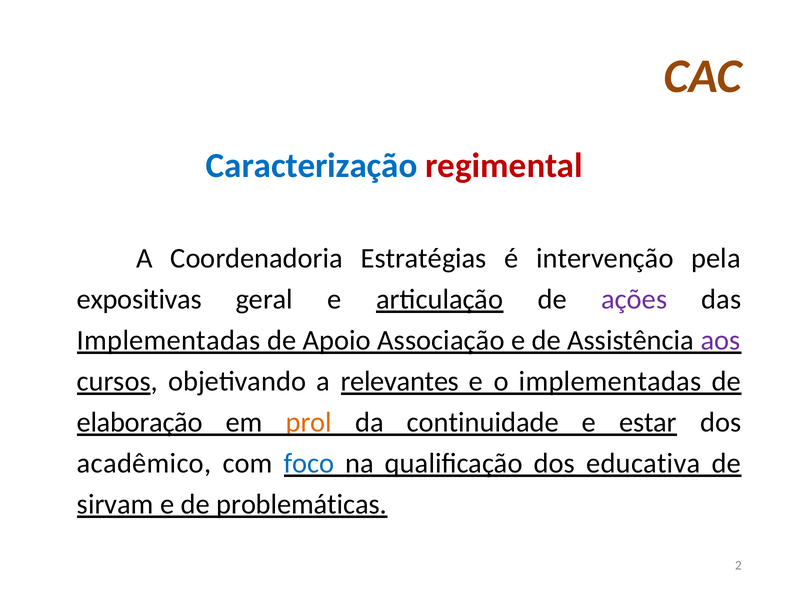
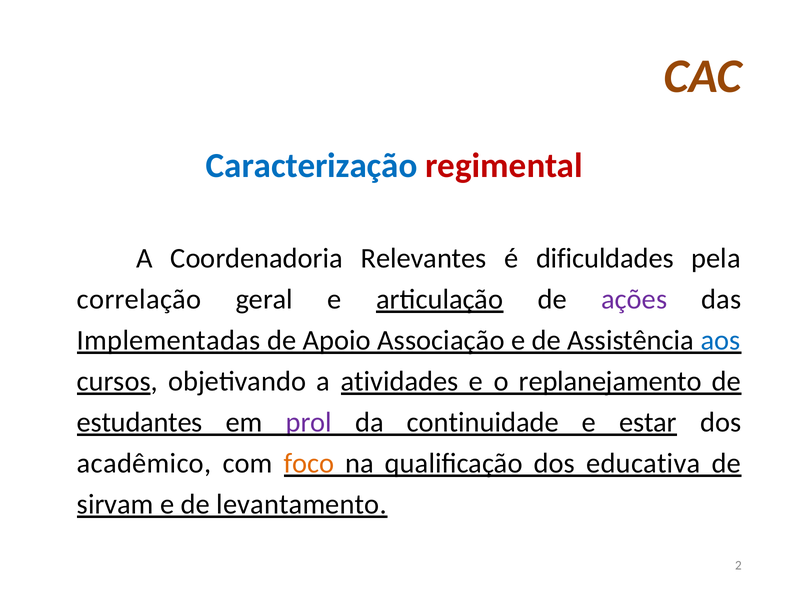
Estratégias: Estratégias -> Relevantes
intervenção: intervenção -> dificuldades
expositivas: expositivas -> correlação
aos colour: purple -> blue
relevantes: relevantes -> atividades
o implementadas: implementadas -> replanejamento
elaboração: elaboração -> estudantes
prol colour: orange -> purple
foco colour: blue -> orange
problemáticas: problemáticas -> levantamento
